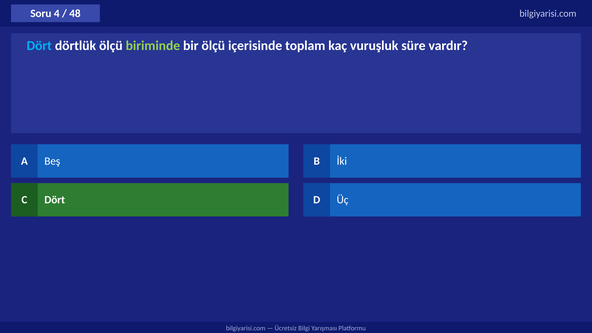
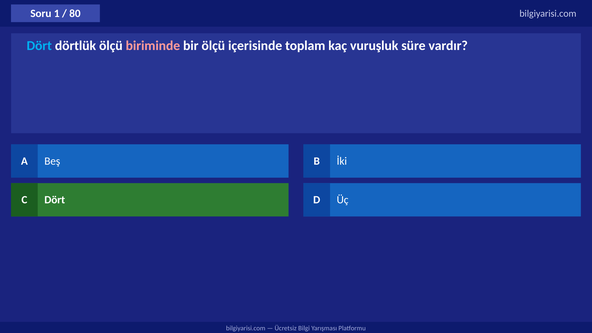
4: 4 -> 1
48: 48 -> 80
biriminde colour: light green -> pink
